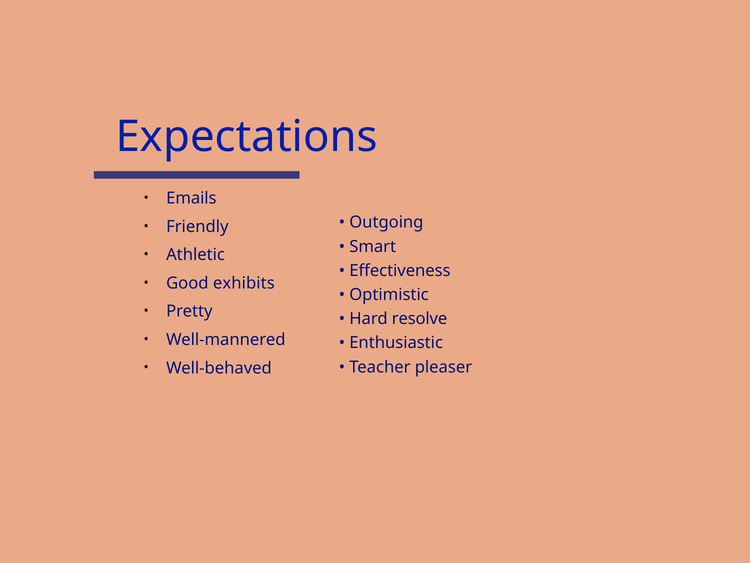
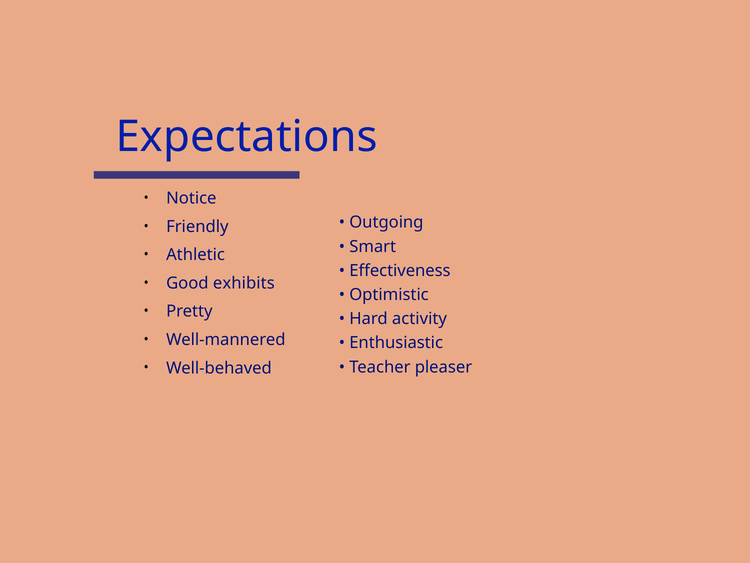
Emails: Emails -> Notice
resolve: resolve -> activity
